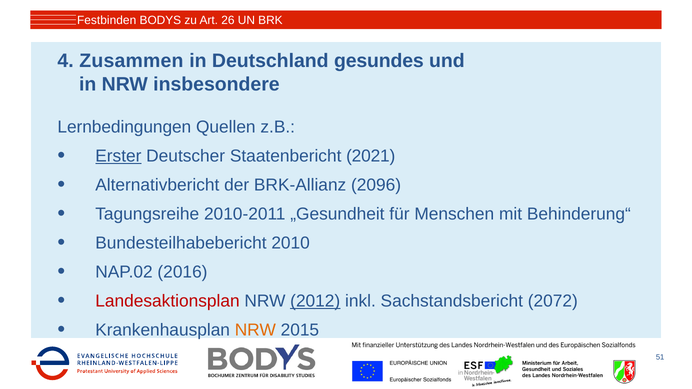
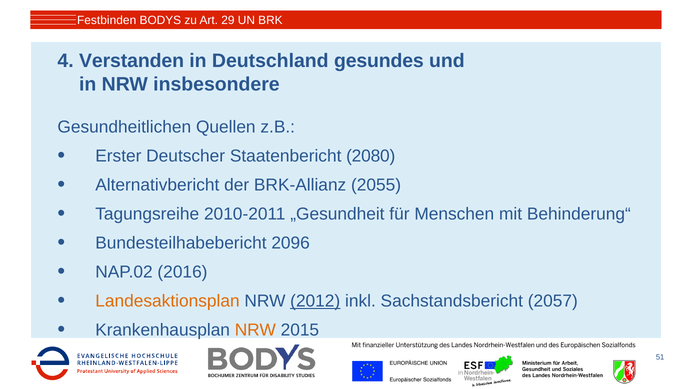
26: 26 -> 29
Zusammen: Zusammen -> Verstanden
Lernbedingungen: Lernbedingungen -> Gesundheitlichen
Erster underline: present -> none
2021: 2021 -> 2080
2096: 2096 -> 2055
2010: 2010 -> 2096
Landesaktionsplan colour: red -> orange
2072: 2072 -> 2057
